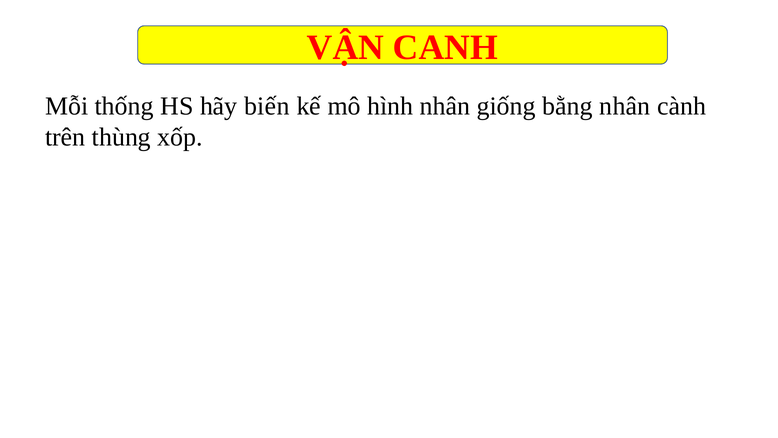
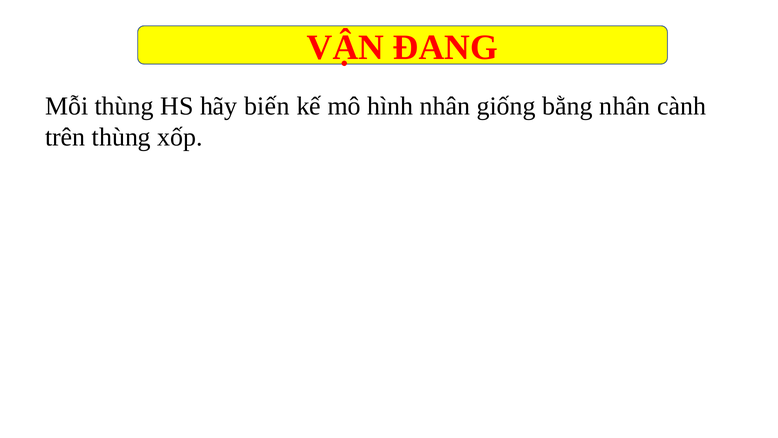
CANH: CANH -> ĐANG
Mỗi thống: thống -> thùng
